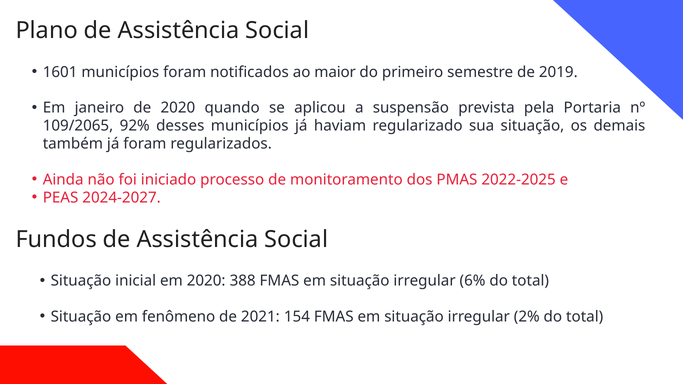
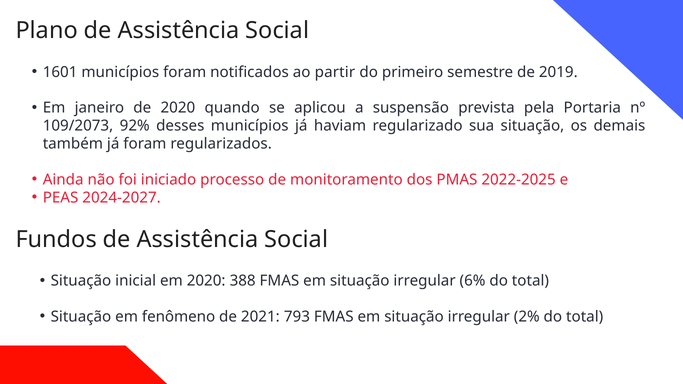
maior: maior -> partir
109/2065: 109/2065 -> 109/2073
154: 154 -> 793
